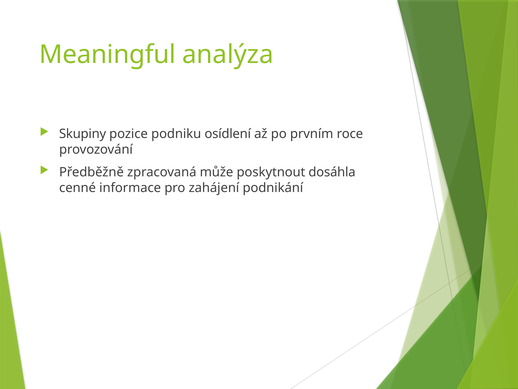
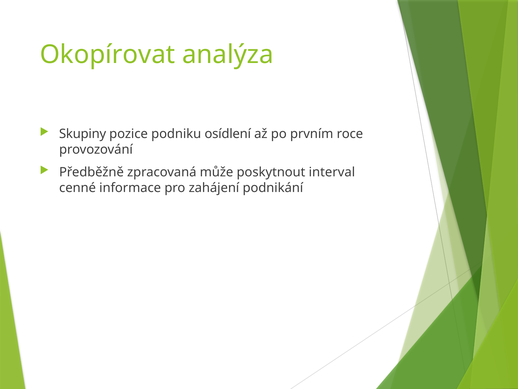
Meaningful: Meaningful -> Okopírovat
dosáhla: dosáhla -> interval
